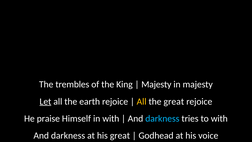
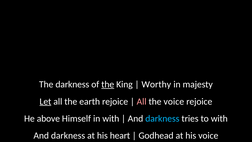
The trembles: trembles -> darkness
the at (108, 84) underline: none -> present
Majesty at (156, 84): Majesty -> Worthy
All at (142, 101) colour: yellow -> pink
the great: great -> voice
praise: praise -> above
his great: great -> heart
